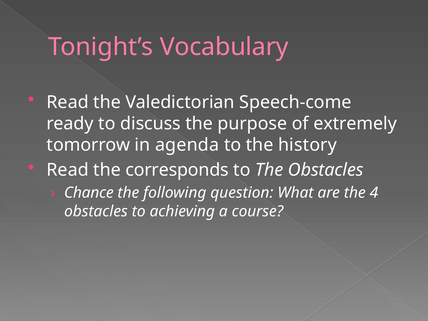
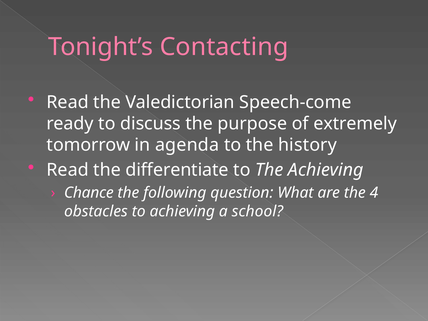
Vocabulary: Vocabulary -> Contacting
corresponds: corresponds -> differentiate
The Obstacles: Obstacles -> Achieving
course: course -> school
